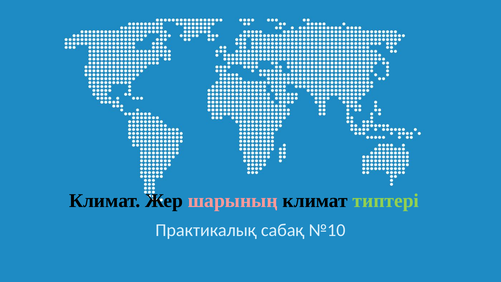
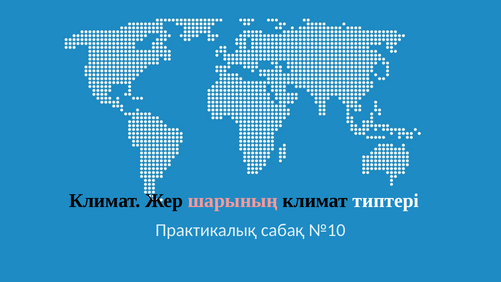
типтері colour: light green -> white
